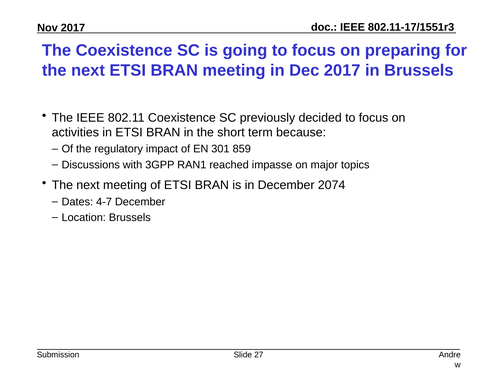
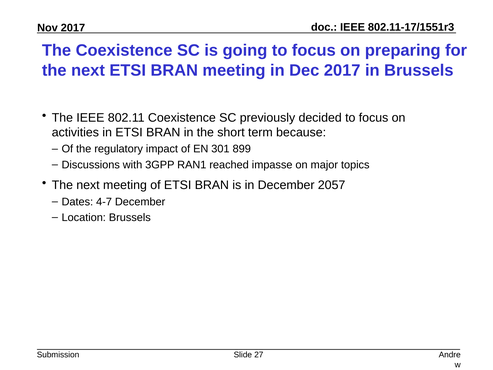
859: 859 -> 899
2074: 2074 -> 2057
